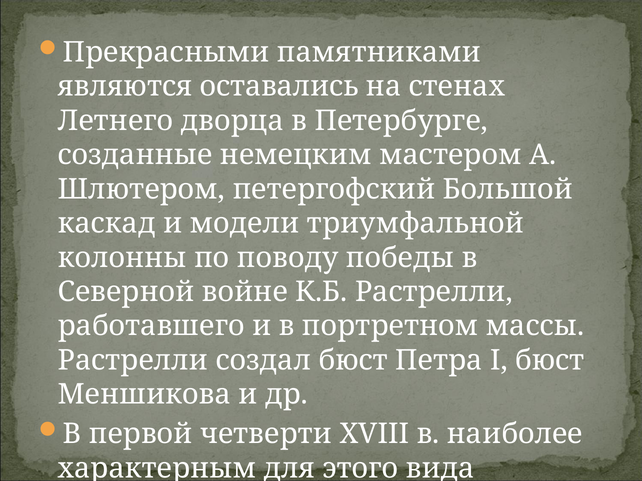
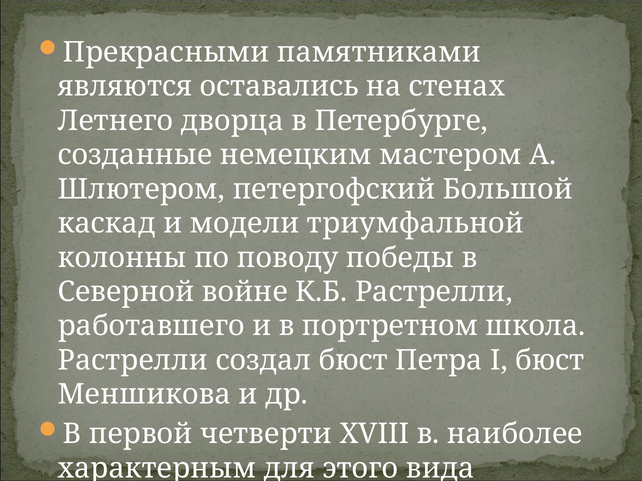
массы: массы -> школа
